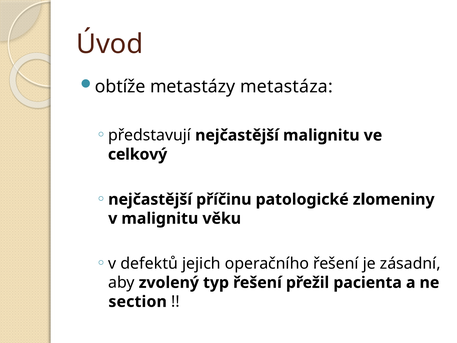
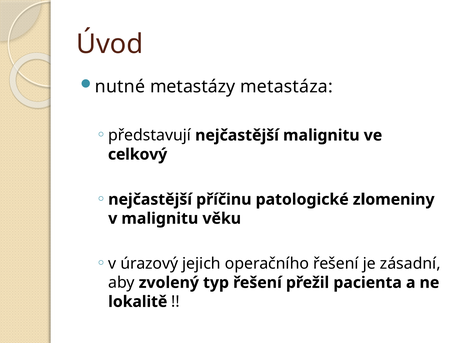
obtíže: obtíže -> nutné
defektů: defektů -> úrazový
section: section -> lokalitě
